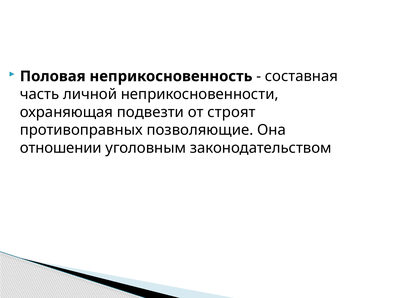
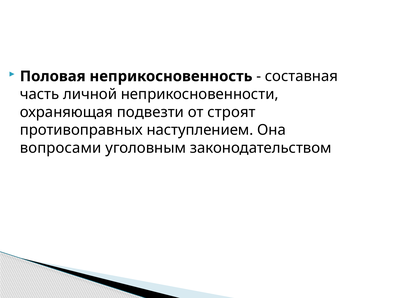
позволяющие: позволяющие -> наступлением
отношении: отношении -> вопросами
